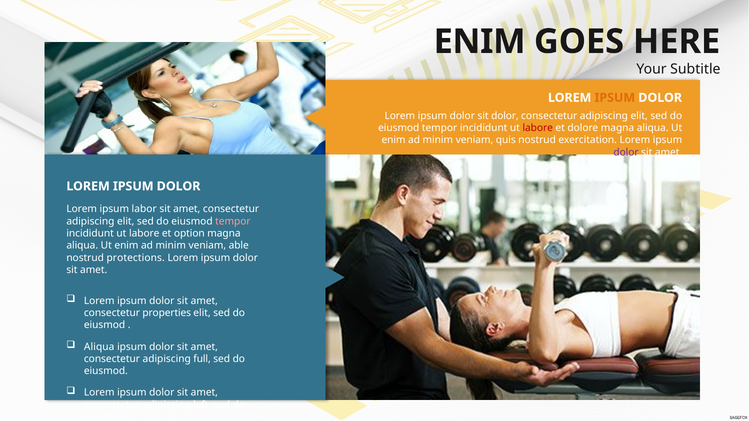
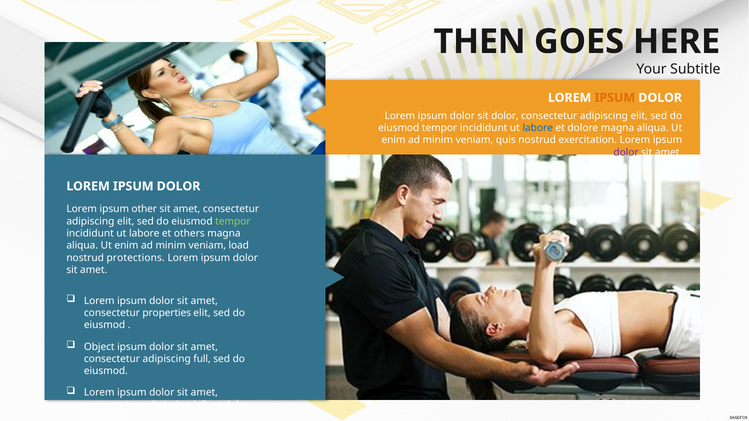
ENIM at (480, 42): ENIM -> THEN
labore at (538, 128) colour: red -> blue
labor: labor -> other
tempor at (233, 221) colour: pink -> light green
option: option -> others
able: able -> load
Aliqua at (99, 347): Aliqua -> Object
